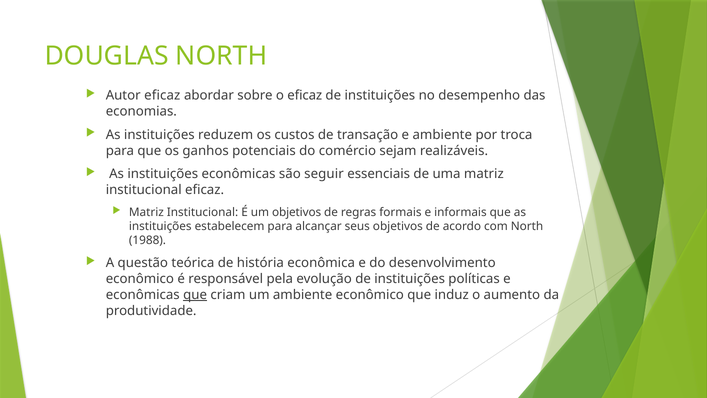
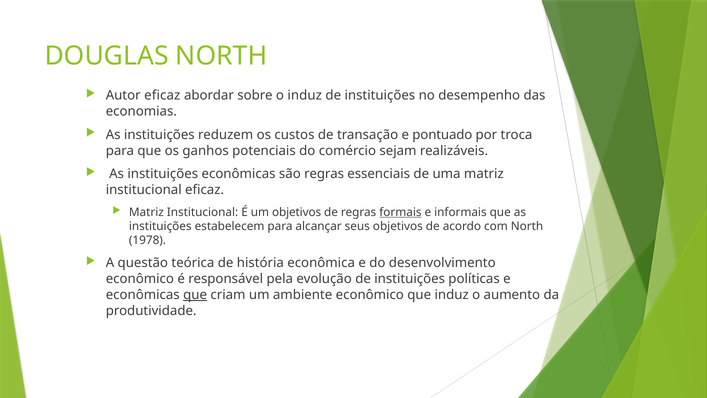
o eficaz: eficaz -> induz
e ambiente: ambiente -> pontuado
são seguir: seguir -> regras
formais underline: none -> present
1988: 1988 -> 1978
